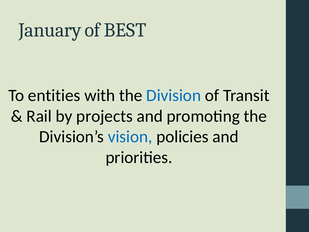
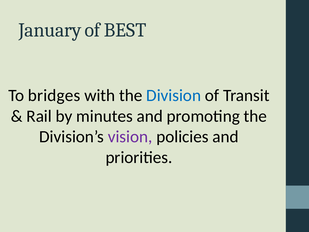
entities: entities -> bridges
projects: projects -> minutes
vision colour: blue -> purple
